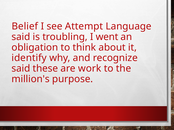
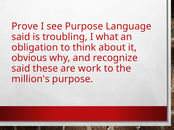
Belief: Belief -> Prove
see Attempt: Attempt -> Purpose
went: went -> what
identify: identify -> obvious
